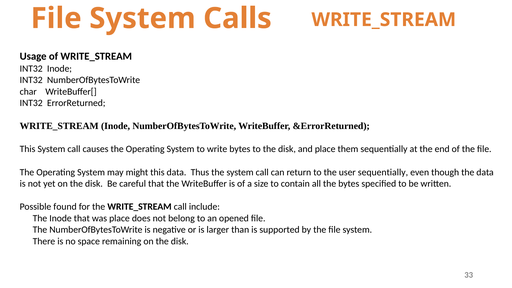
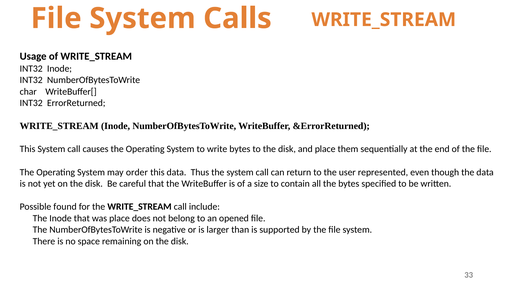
might: might -> order
user sequentially: sequentially -> represented
